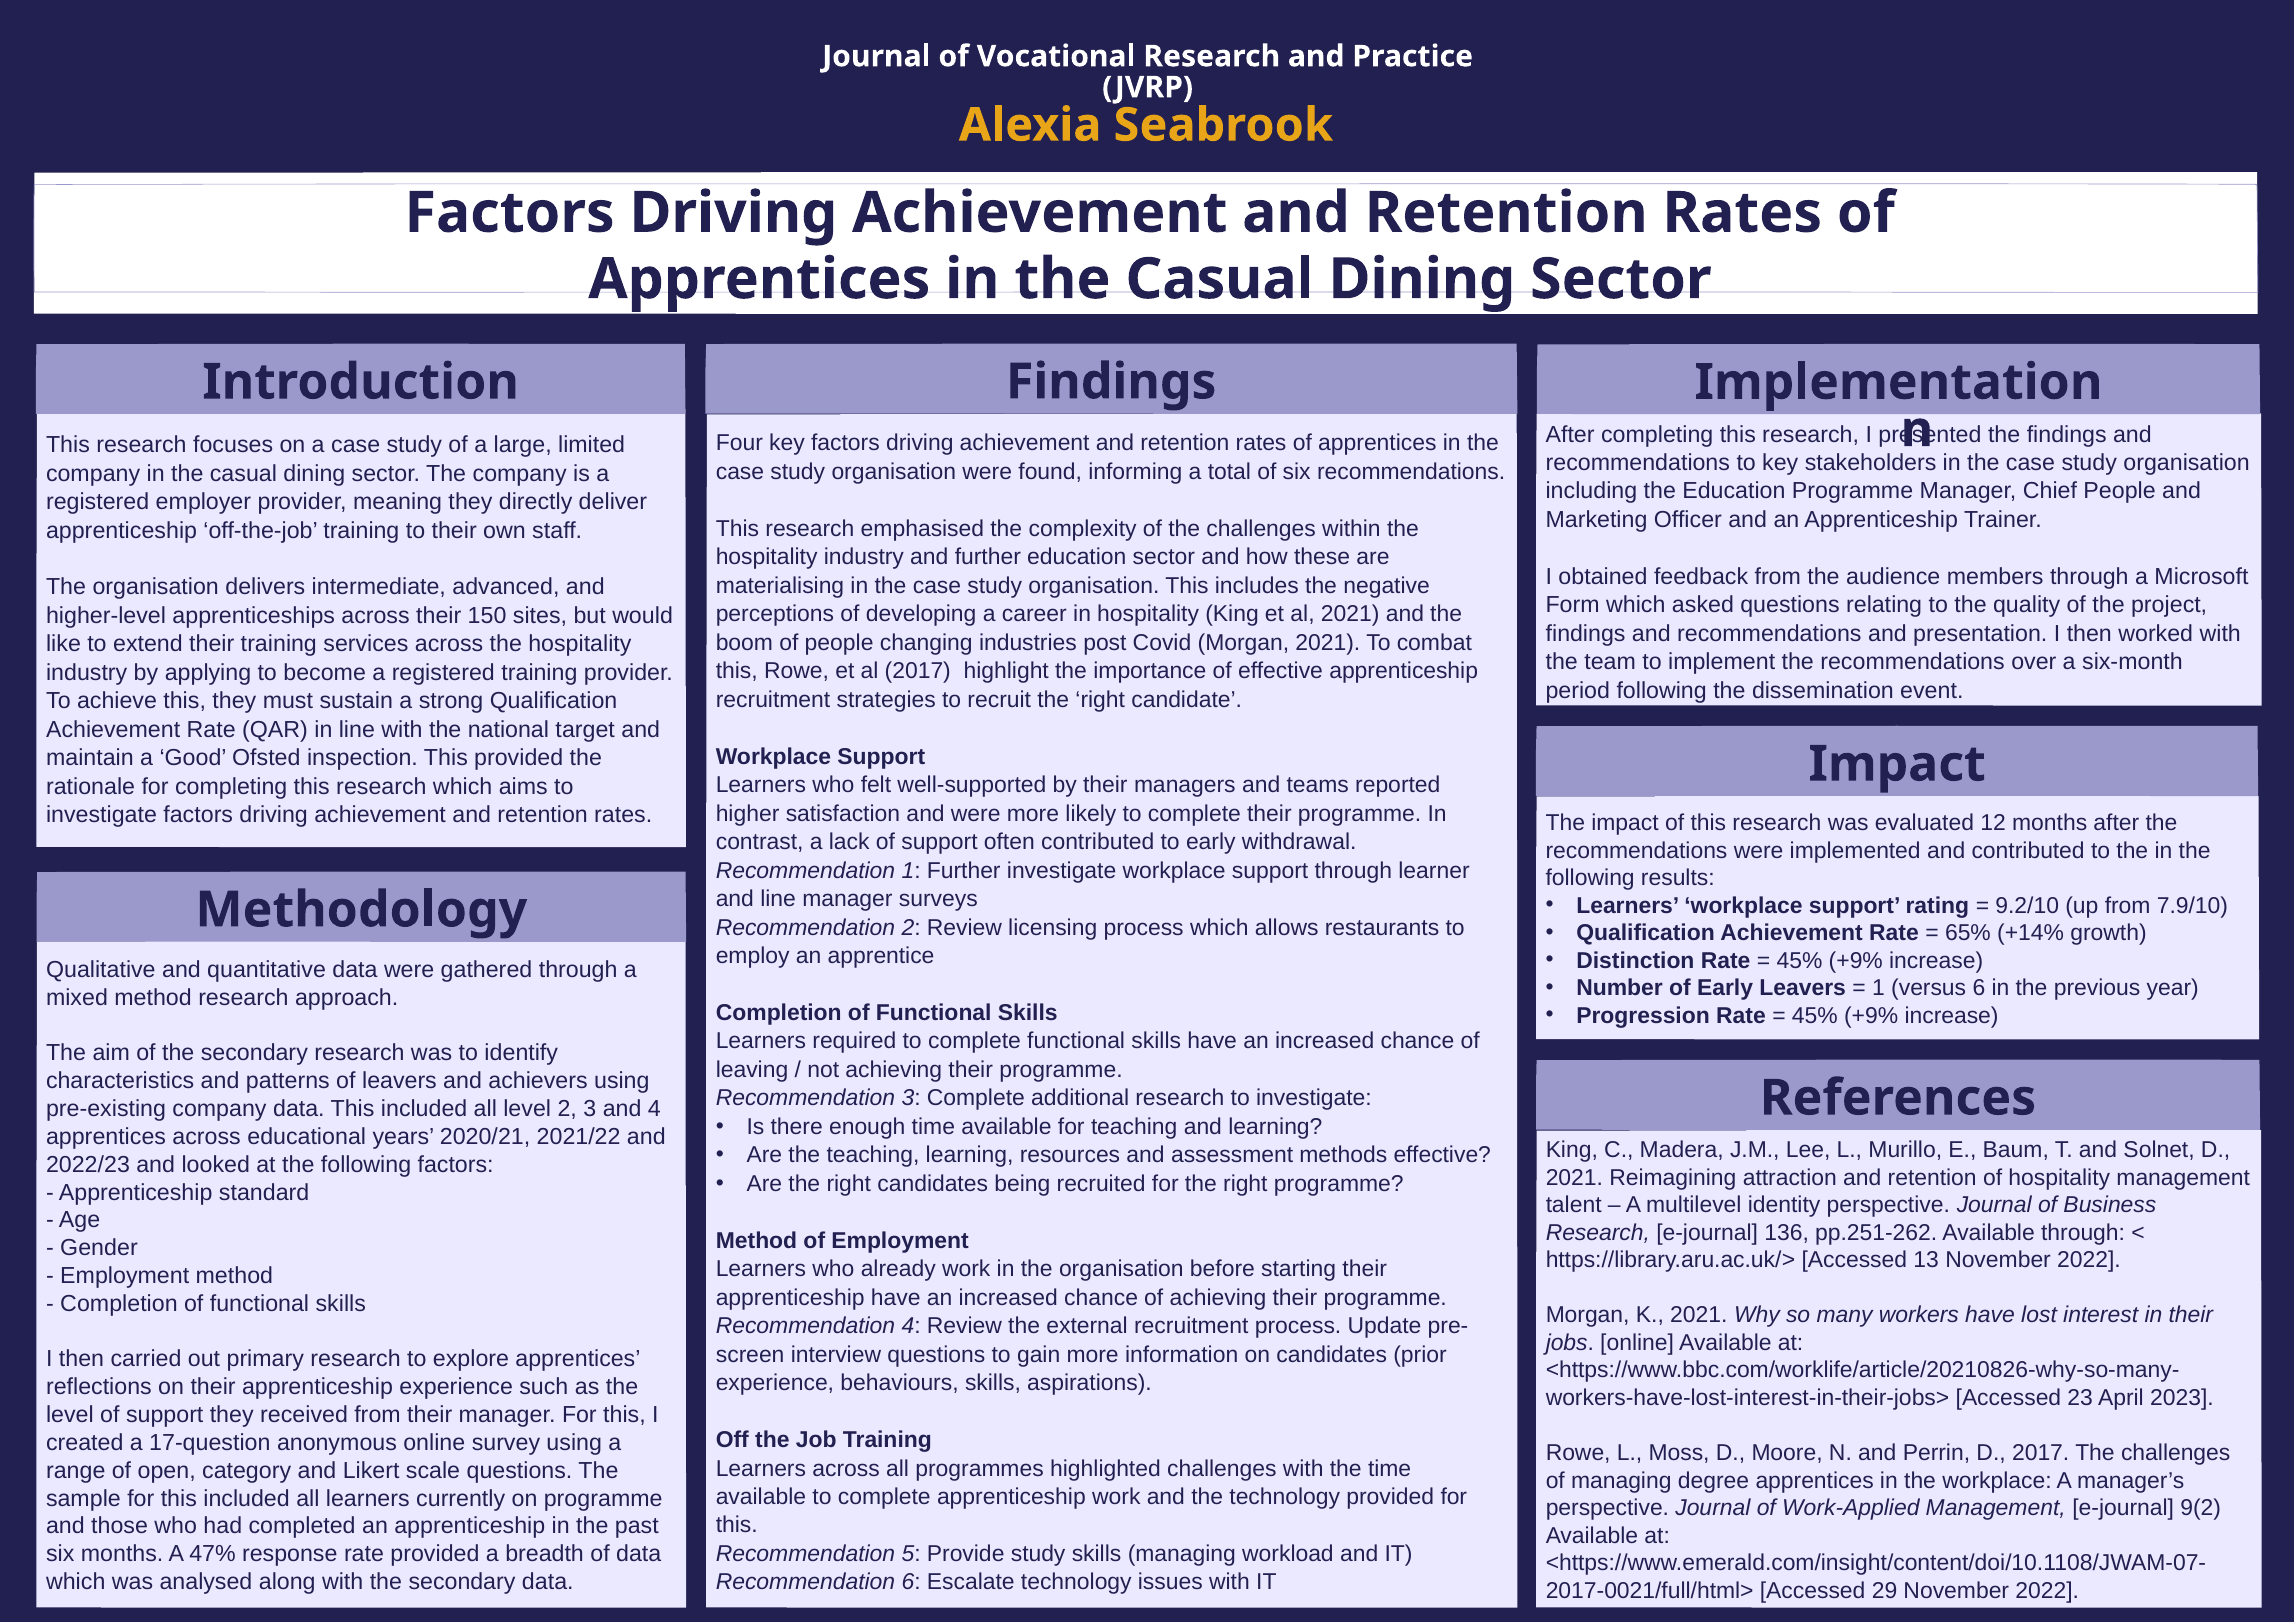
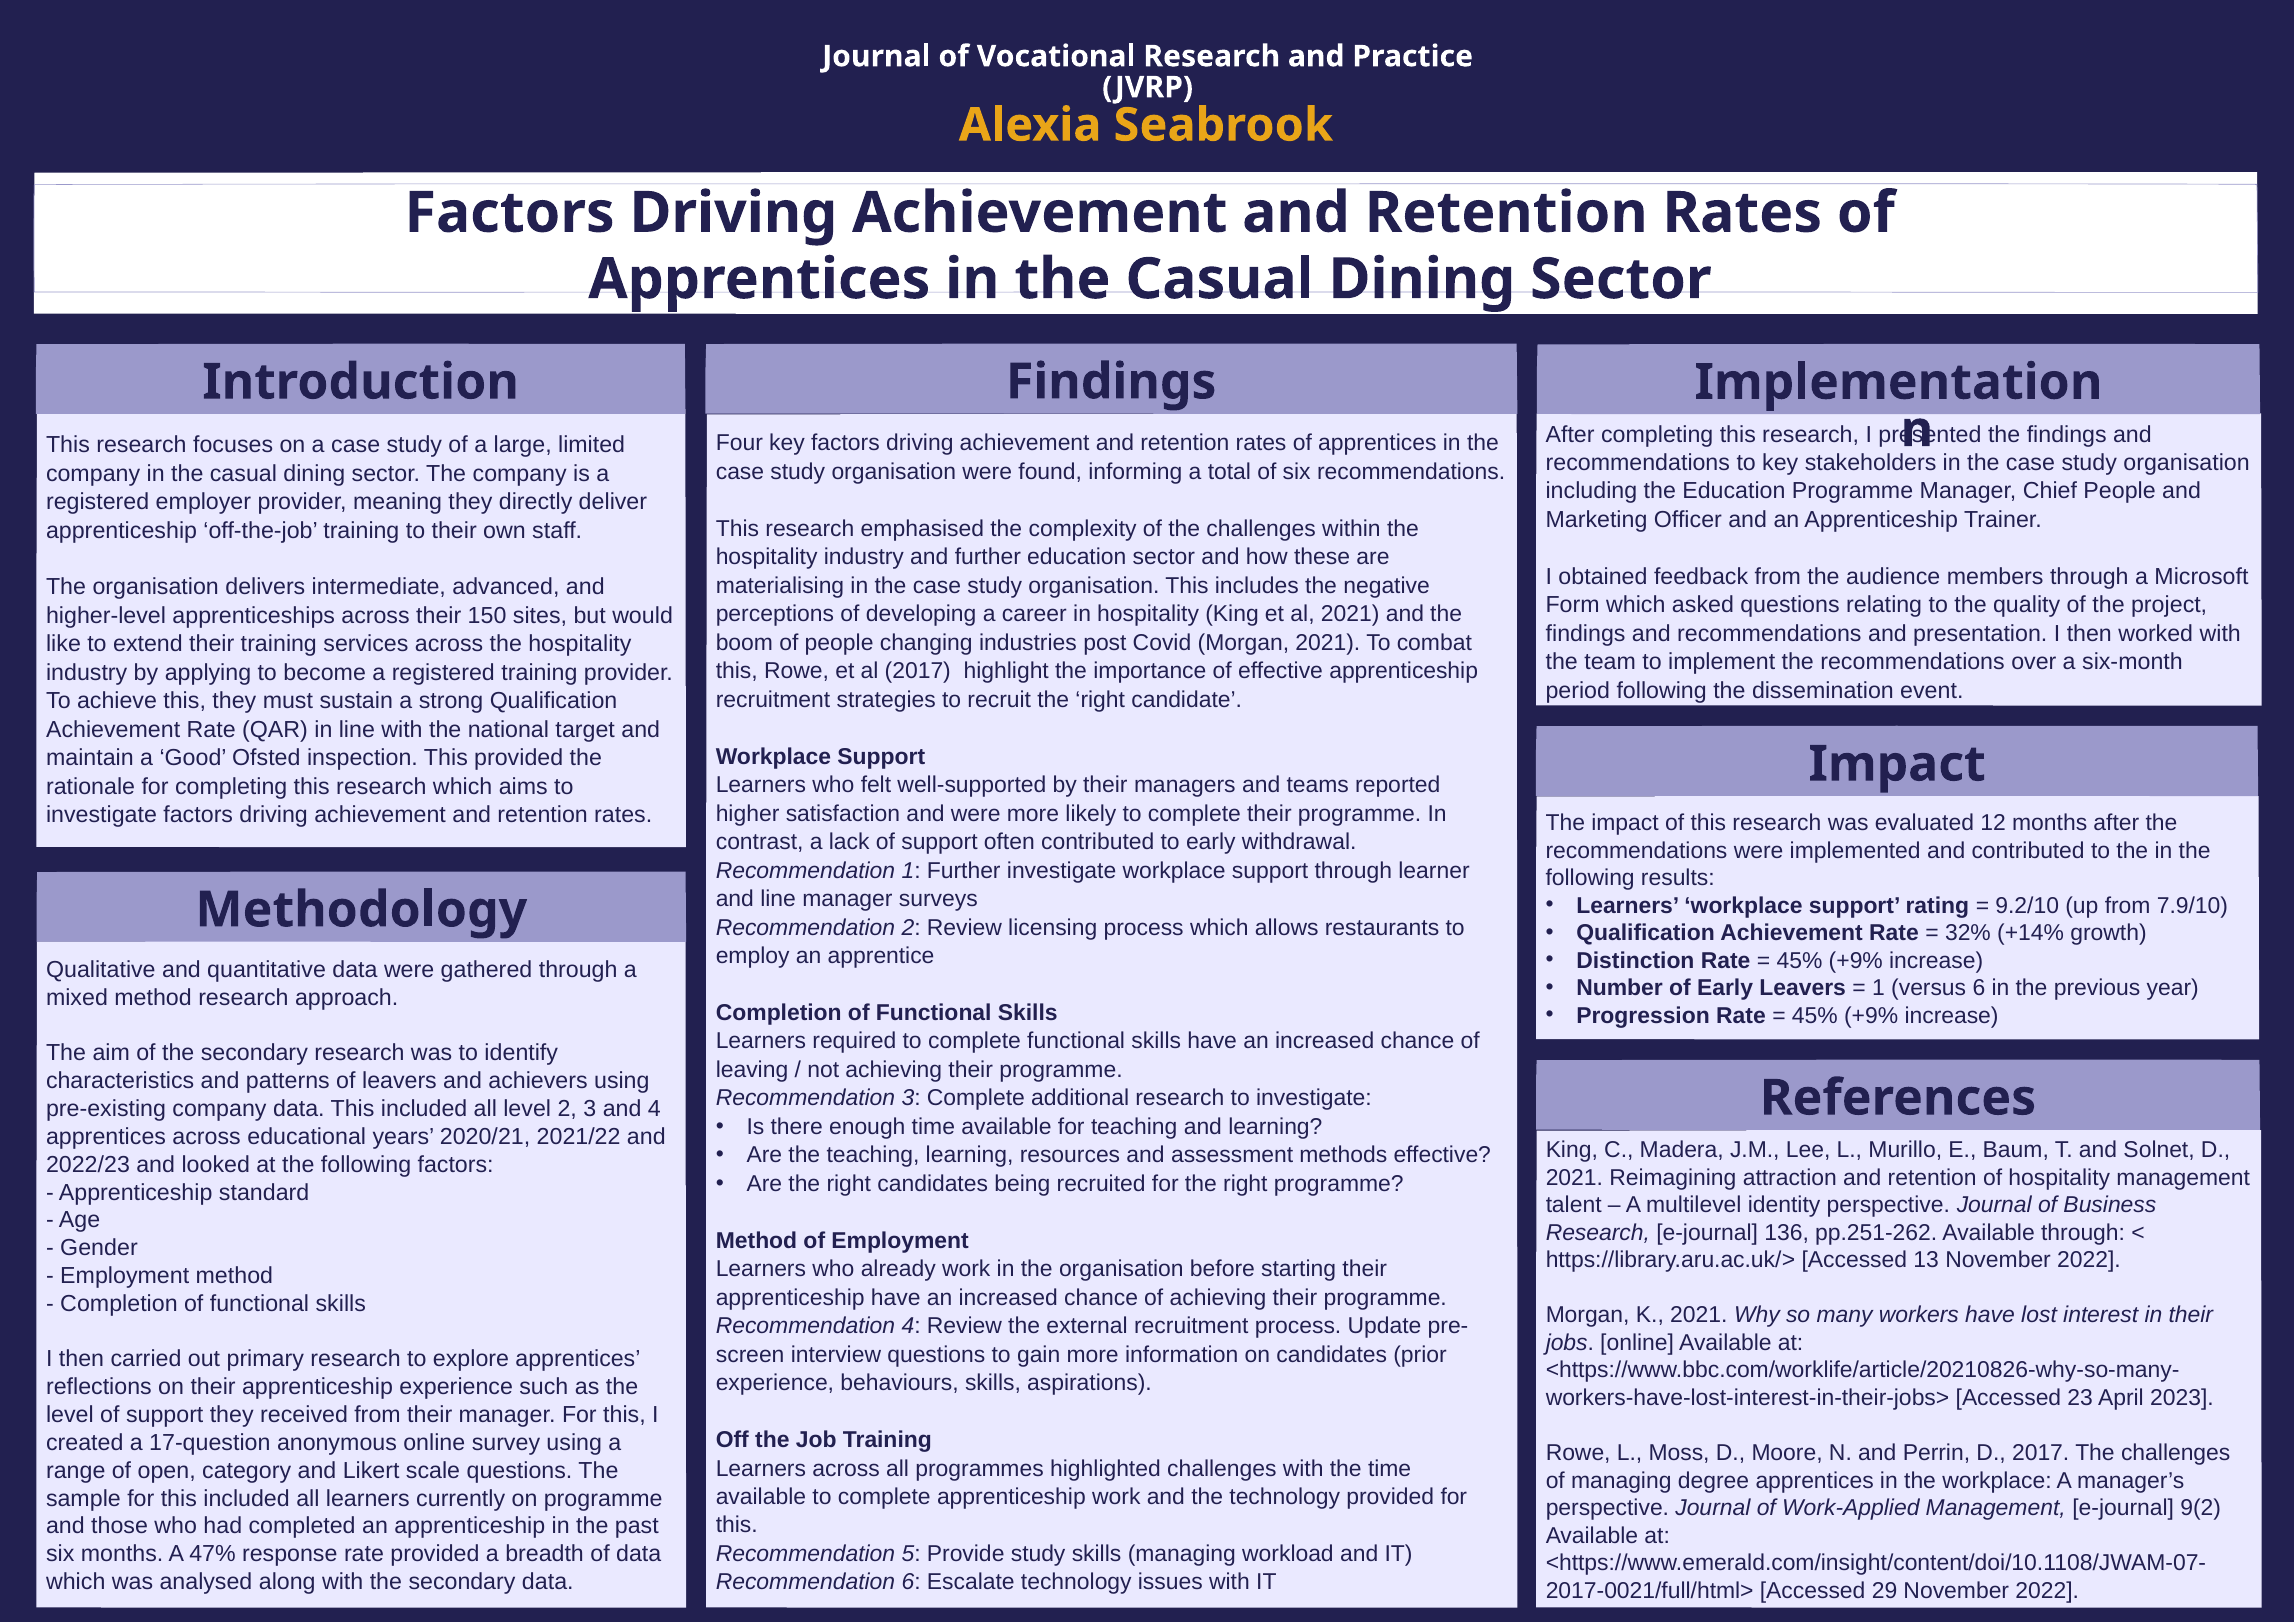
65%: 65% -> 32%
